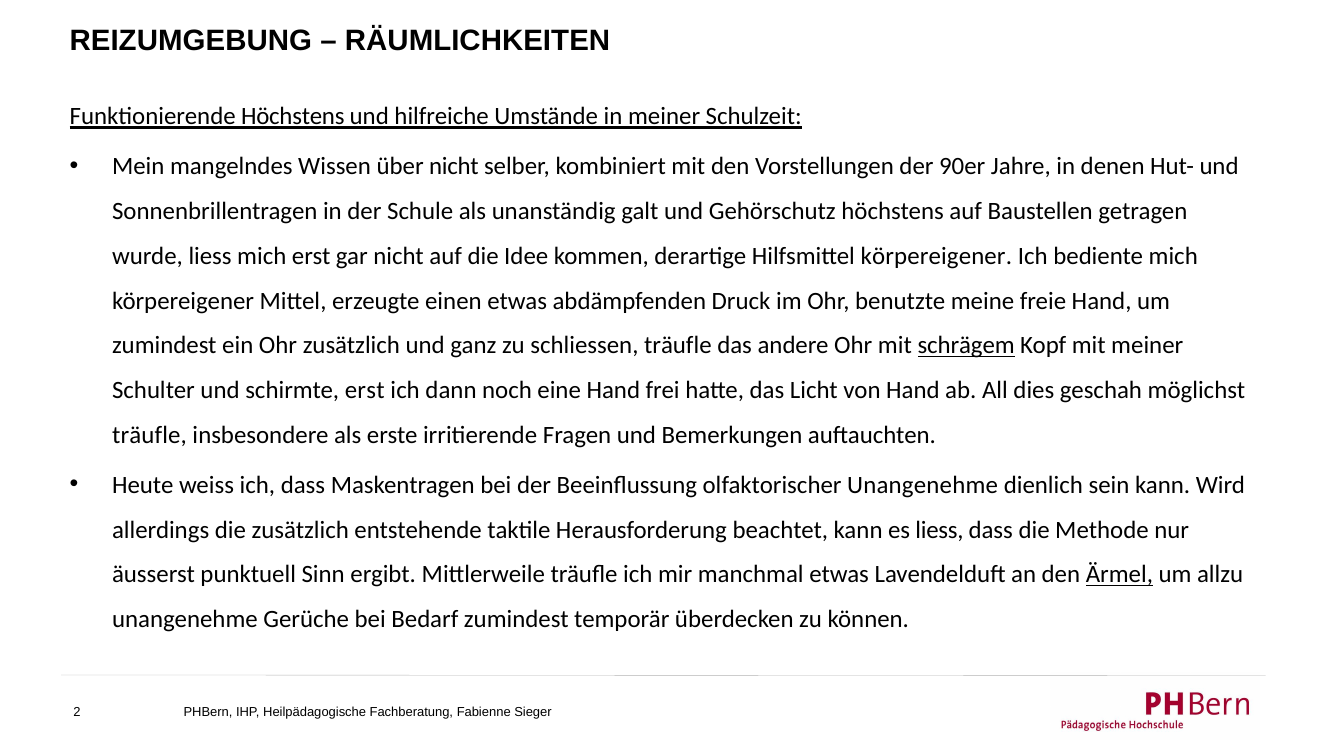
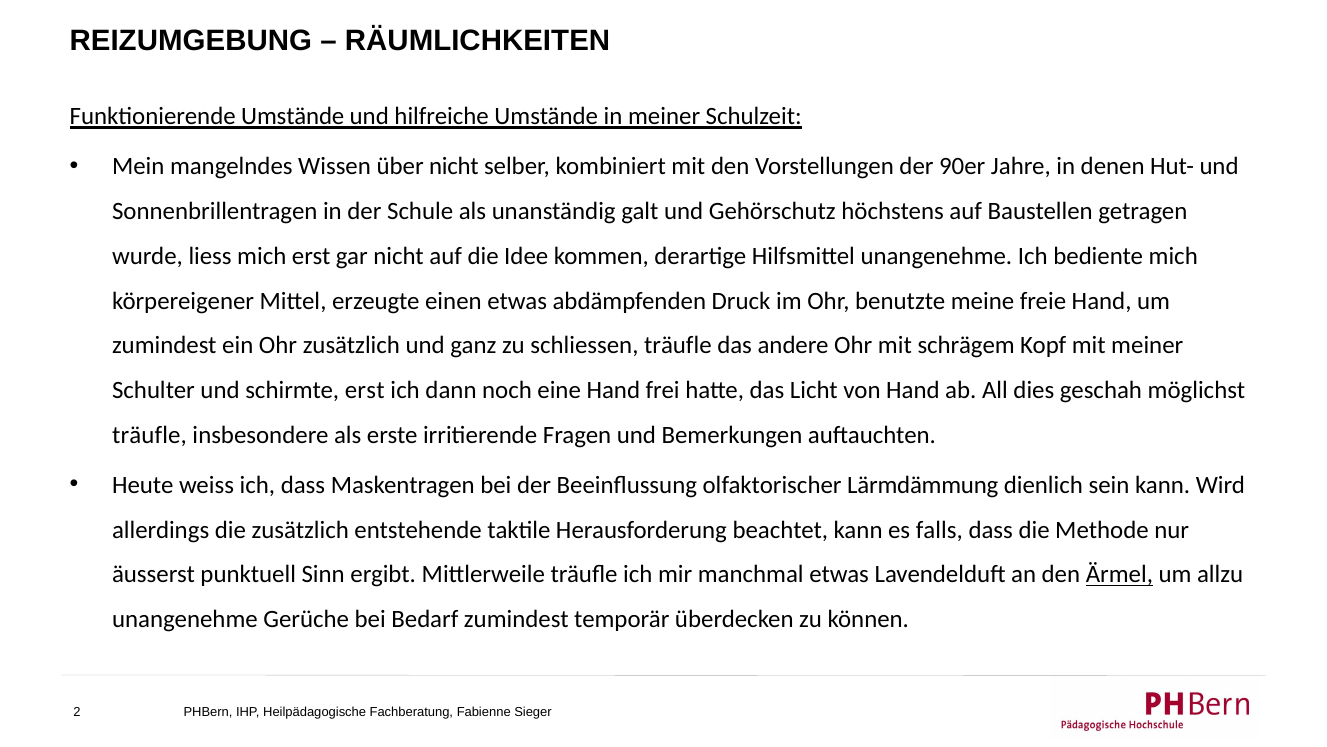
Funktionierende Höchstens: Höchstens -> Umstände
Hilfsmittel körpereigener: körpereigener -> unangenehme
schrägem underline: present -> none
olfaktorischer Unangenehme: Unangenehme -> Lärmdämmung
es liess: liess -> falls
